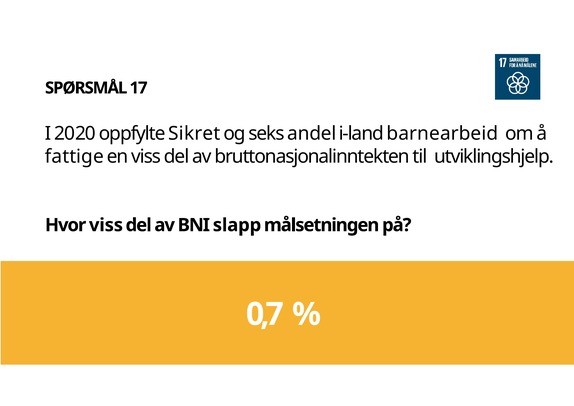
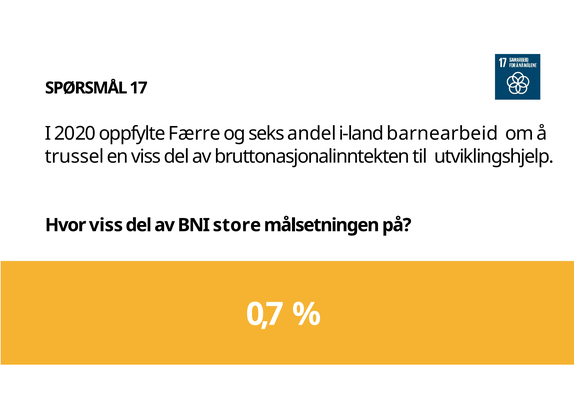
Sikret: Sikret -> Færre
fattige: fattige -> trussel
slapp: slapp -> store
